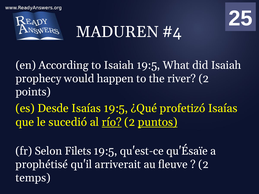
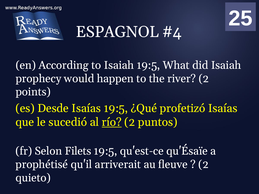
MADUREN: MADUREN -> ESPAGNOL
puntos underline: present -> none
temps: temps -> quieto
